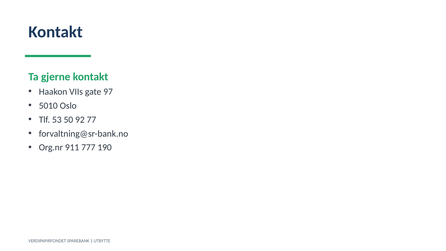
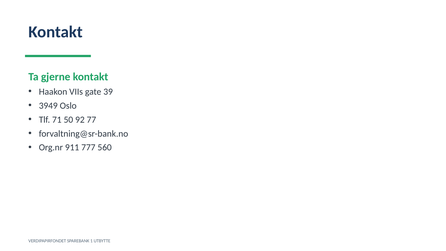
97: 97 -> 39
5010: 5010 -> 3949
53: 53 -> 71
190: 190 -> 560
